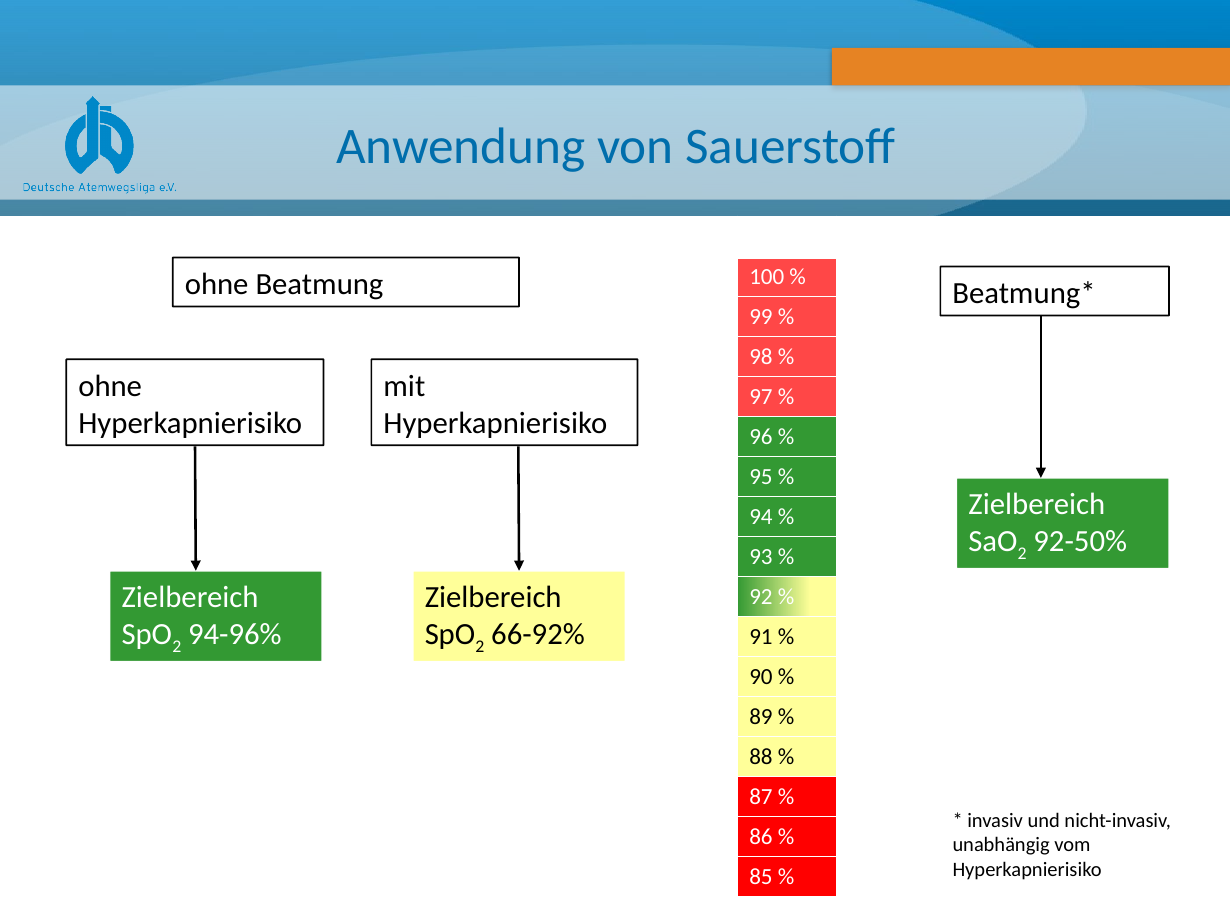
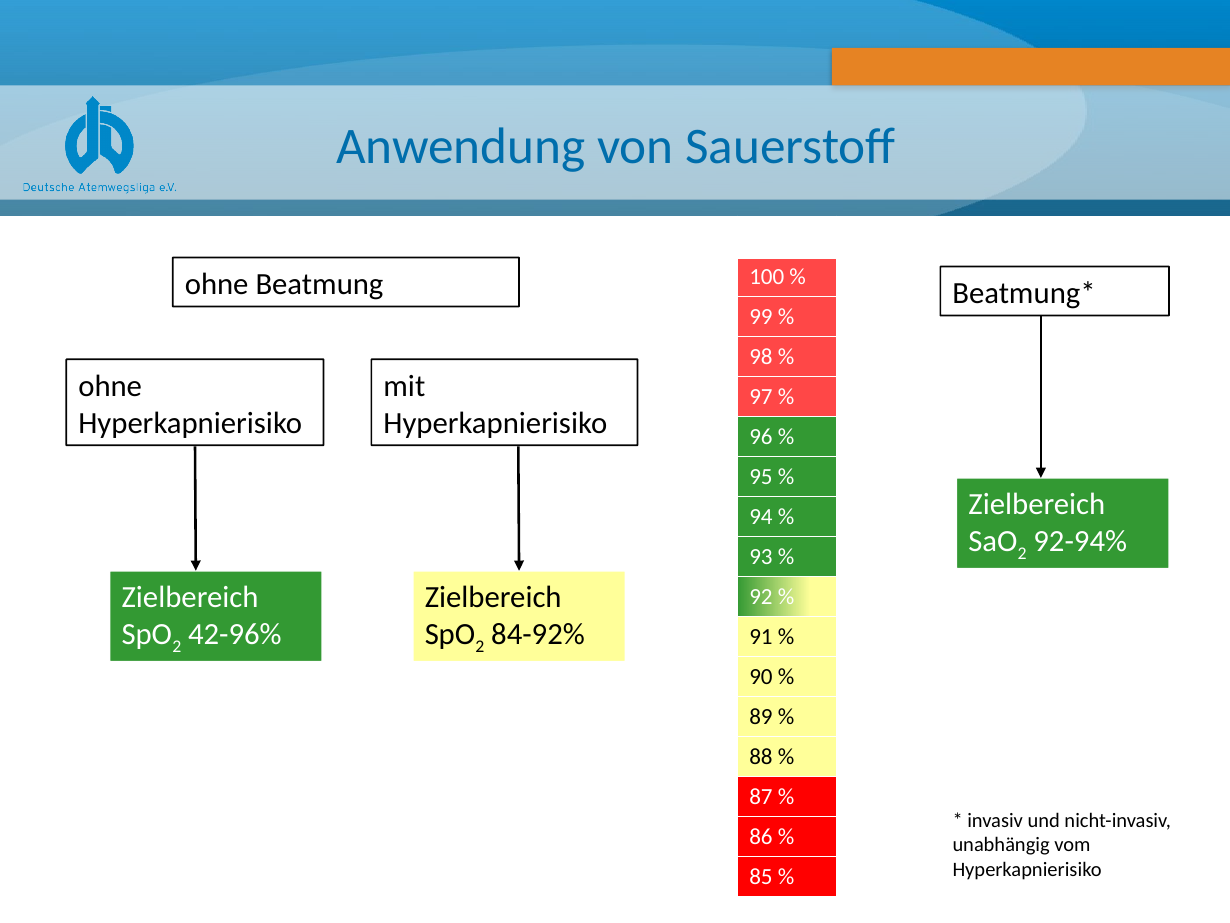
92-50%: 92-50% -> 92-94%
94-96%: 94-96% -> 42-96%
66-92%: 66-92% -> 84-92%
